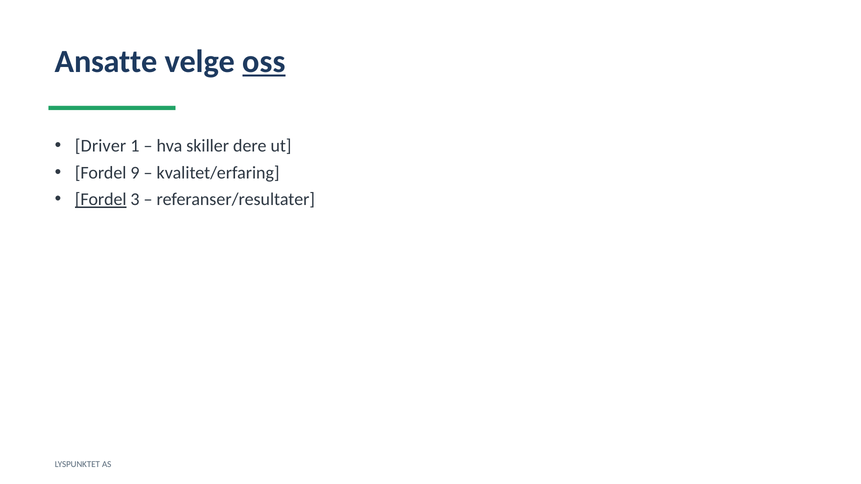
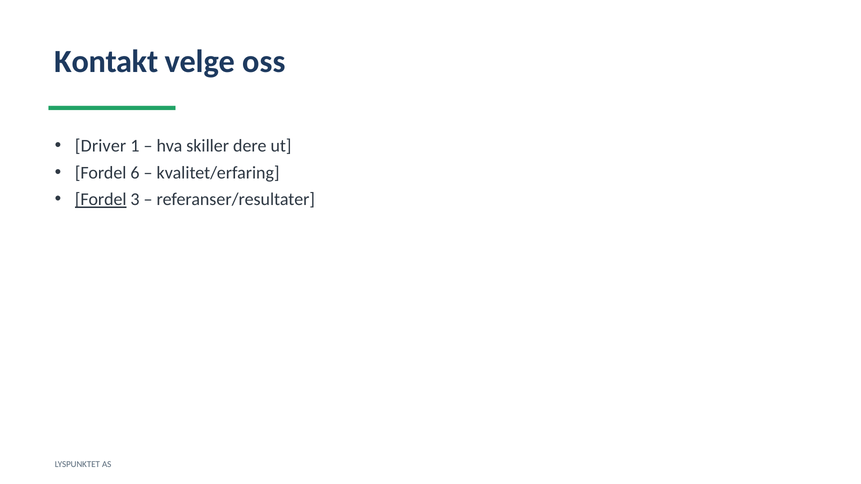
Ansatte: Ansatte -> Kontakt
oss underline: present -> none
9: 9 -> 6
